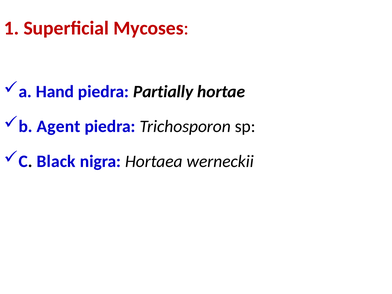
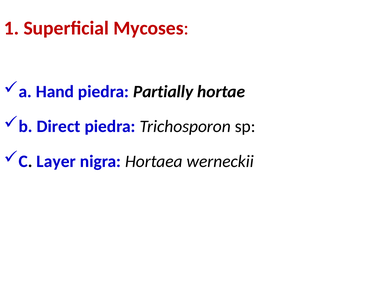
Agent: Agent -> Direct
Black: Black -> Layer
